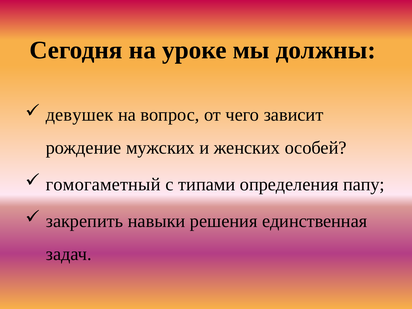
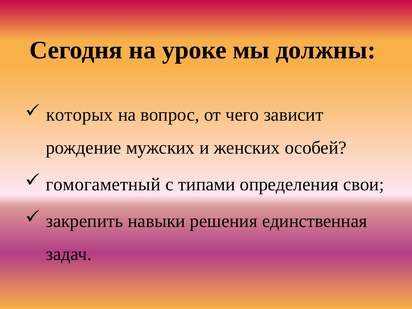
девушек: девушек -> которых
папу: папу -> свои
